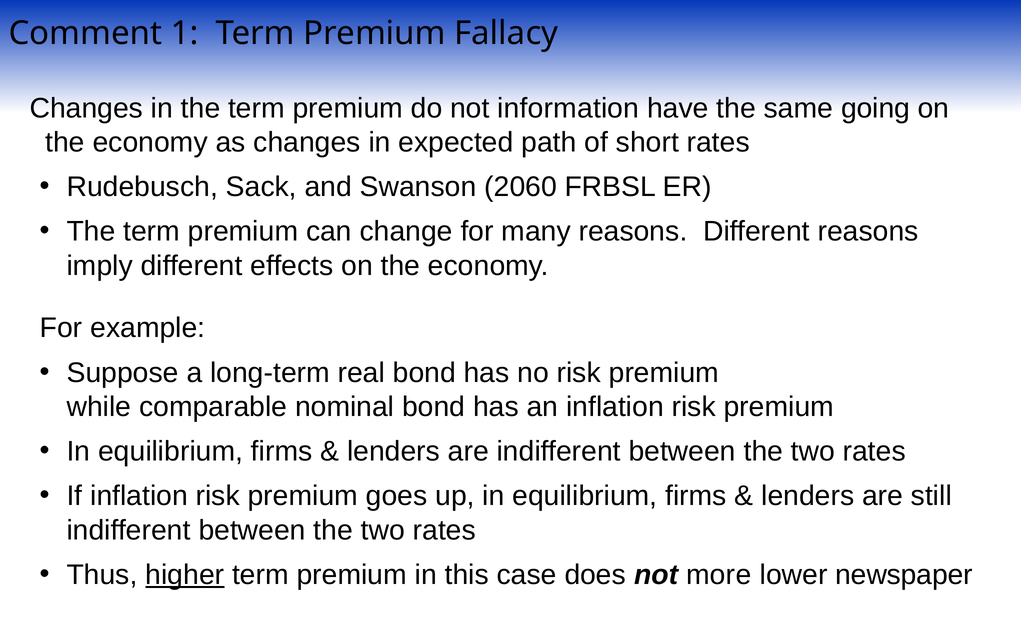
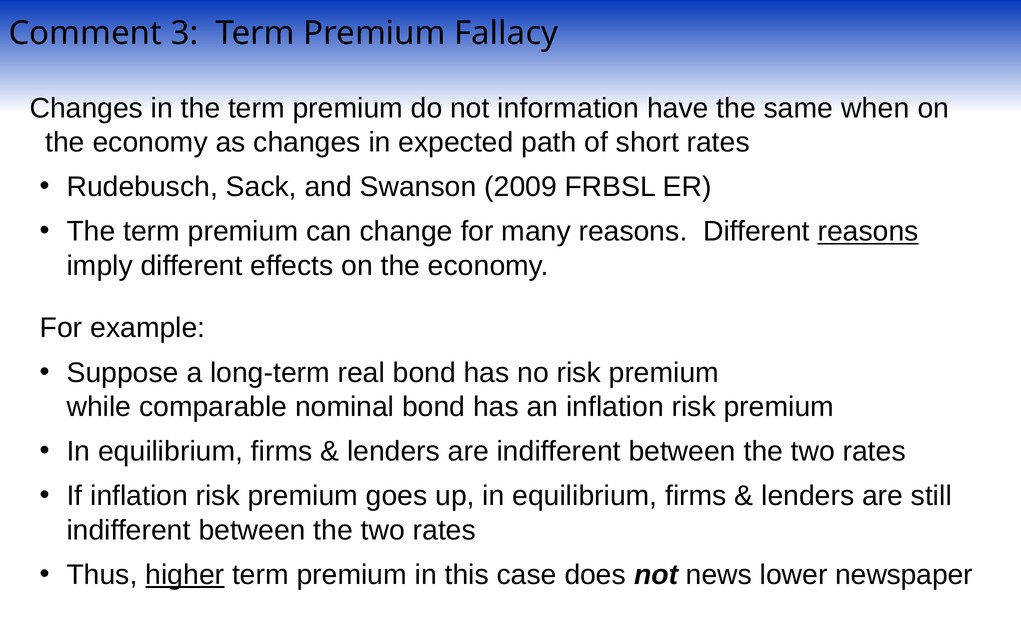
1: 1 -> 3
going: going -> when
2060: 2060 -> 2009
reasons at (868, 232) underline: none -> present
more: more -> news
